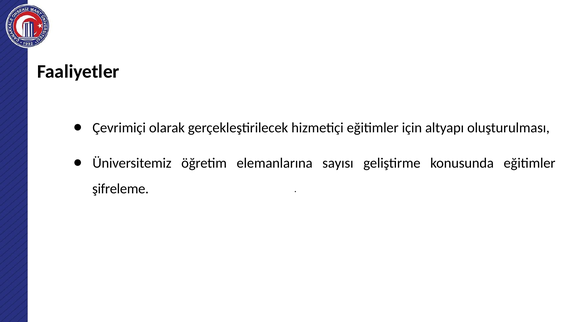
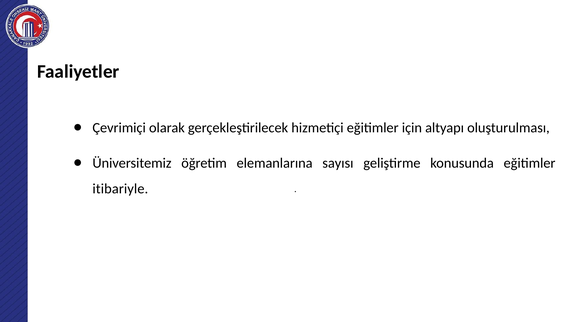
şifreleme: şifreleme -> itibariyle
